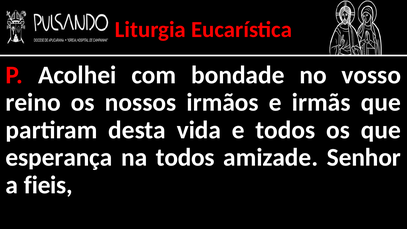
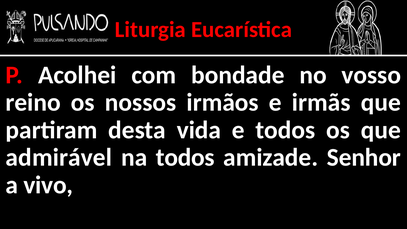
esperança: esperança -> admirável
fieis: fieis -> vivo
